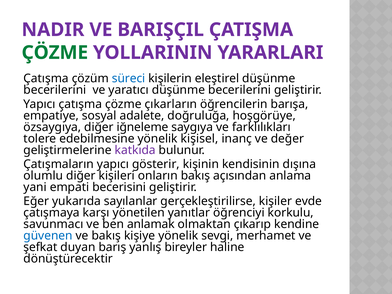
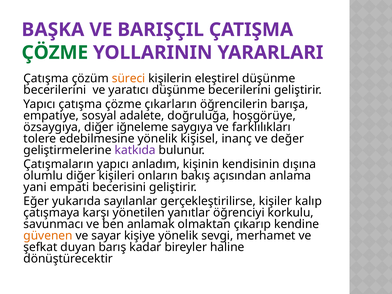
NADIR: NADIR -> BAŞKA
süreci colour: blue -> orange
gösterir: gösterir -> anladım
evde: evde -> kalıp
güvenen colour: blue -> orange
ve bakış: bakış -> sayar
yanlış: yanlış -> kadar
